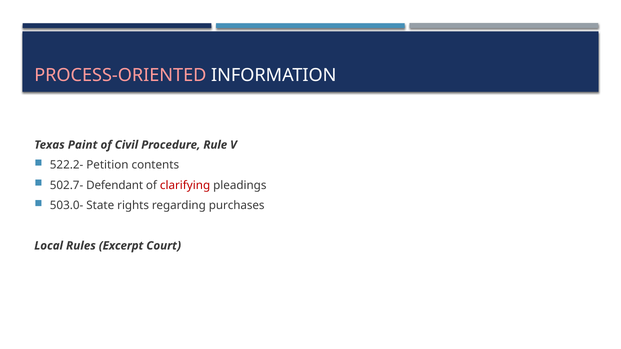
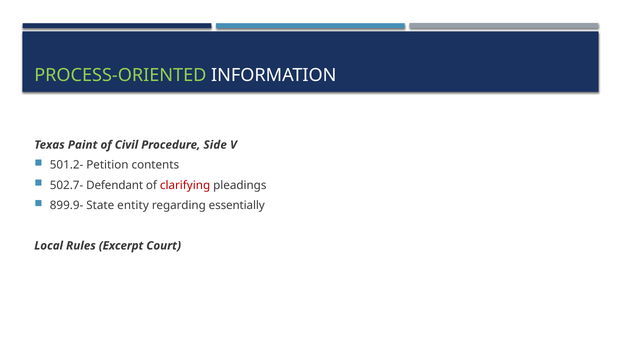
PROCESS-ORIENTED colour: pink -> light green
Rule: Rule -> Side
522.2-: 522.2- -> 501.2-
503.0-: 503.0- -> 899.9-
rights: rights -> entity
purchases: purchases -> essentially
